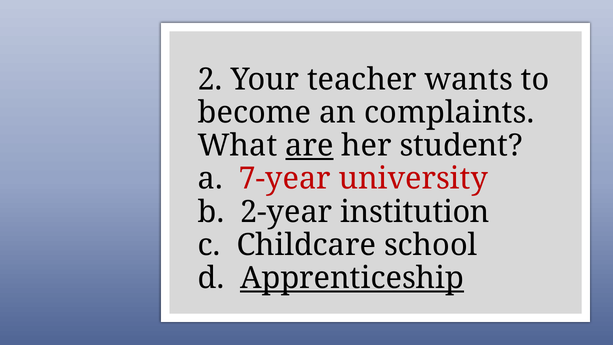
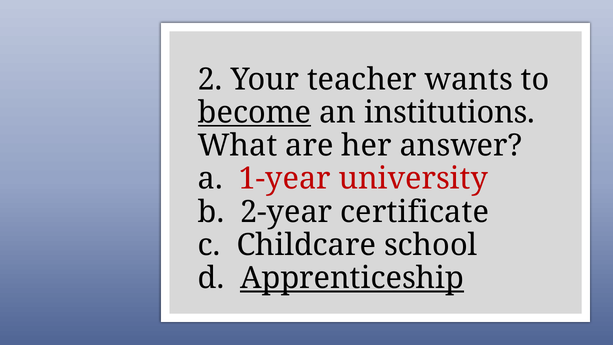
become underline: none -> present
complaints: complaints -> institutions
are underline: present -> none
student: student -> answer
7-year: 7-year -> 1-year
institution: institution -> certificate
